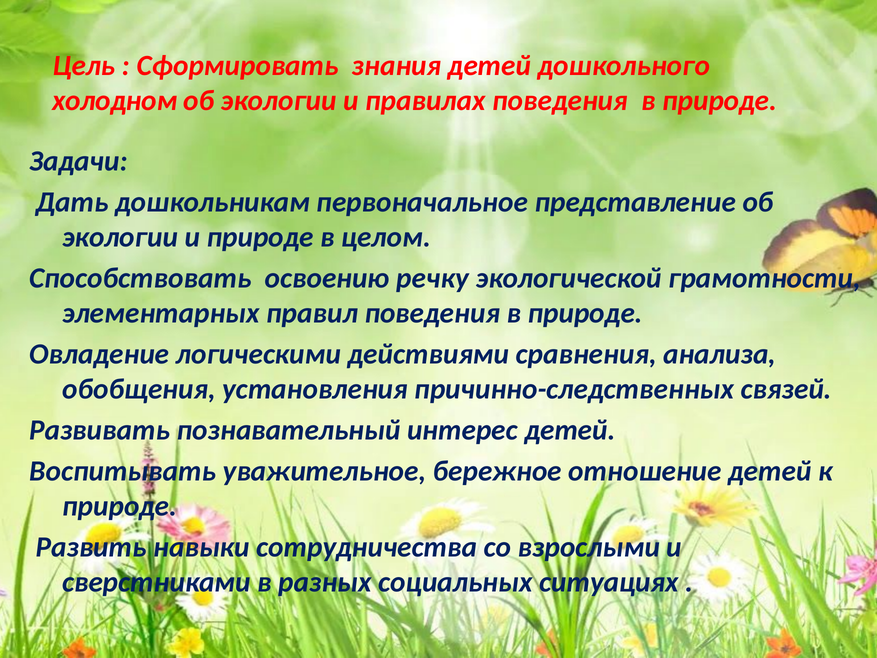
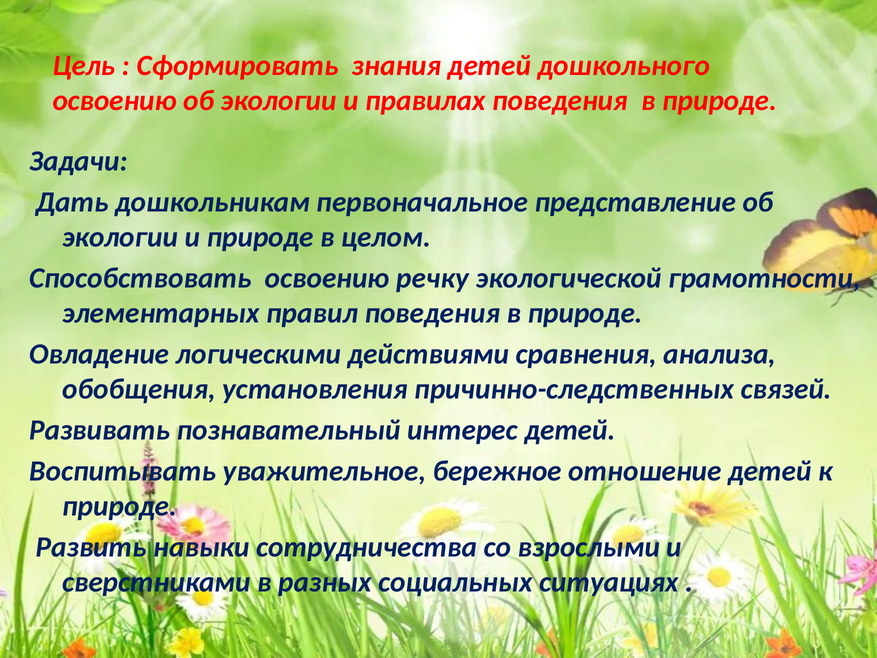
холодном at (115, 101): холодном -> освоению
